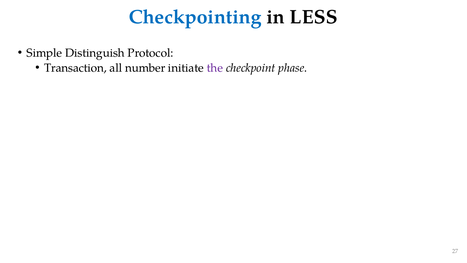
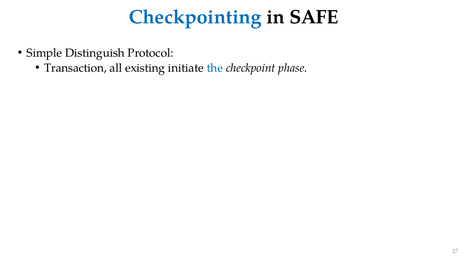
LESS: LESS -> SAFE
number: number -> existing
the colour: purple -> blue
